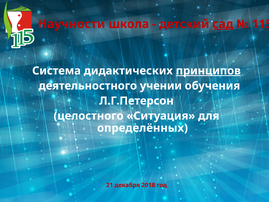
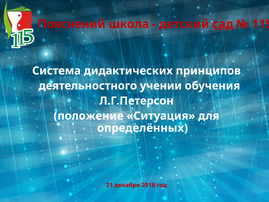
Научности: Научности -> Пояснений
принципов underline: present -> none
целостного: целостного -> положение
